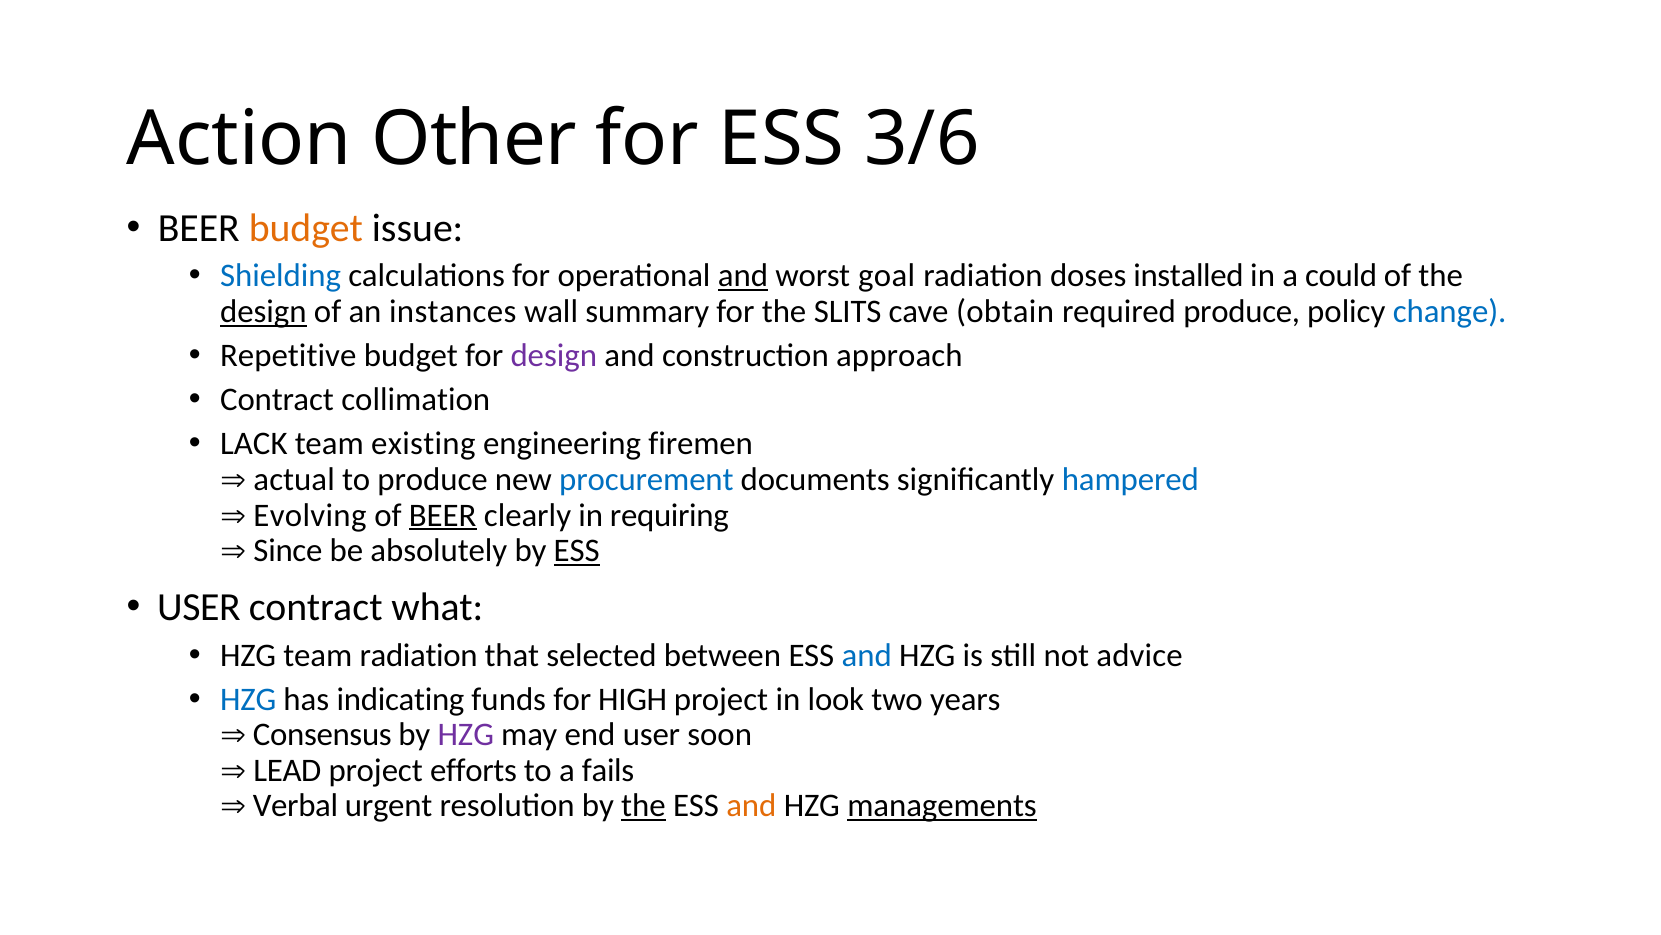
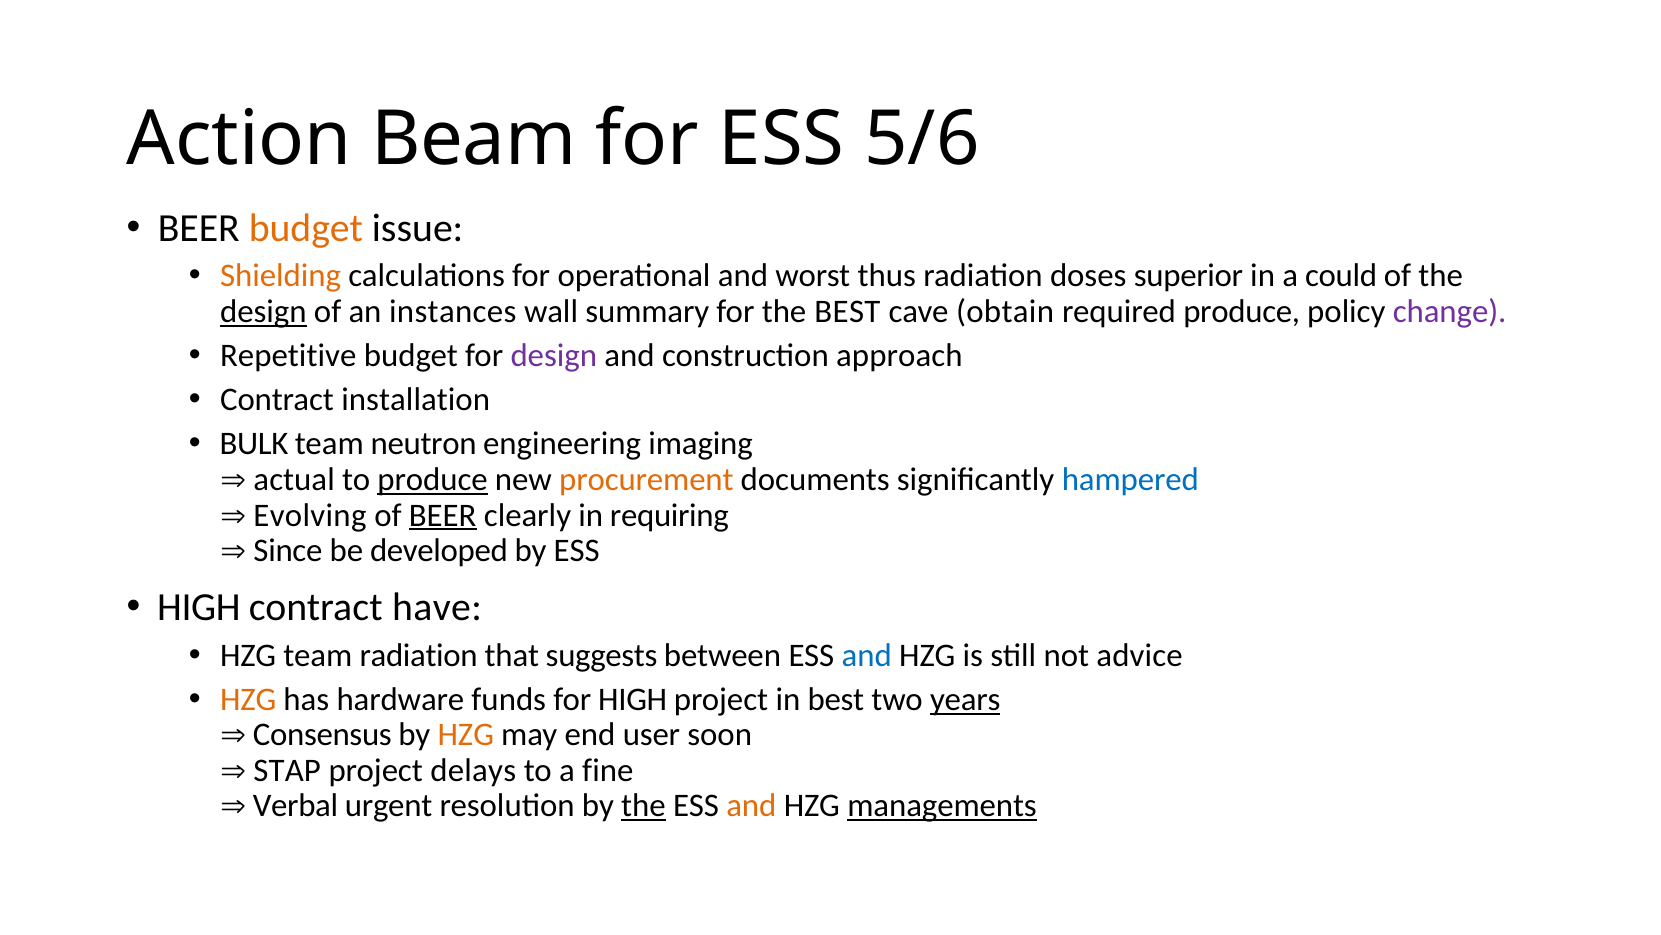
Other: Other -> Beam
3/6: 3/6 -> 5/6
Shielding colour: blue -> orange
and at (743, 276) underline: present -> none
goal: goal -> thus
installed: installed -> superior
the SLITS: SLITS -> BEST
change colour: blue -> purple
collimation: collimation -> installation
LACK: LACK -> BULK
existing: existing -> neutron
firemen: firemen -> imaging
produce at (433, 479) underline: none -> present
procurement colour: blue -> orange
absolutely: absolutely -> developed
ESS at (577, 550) underline: present -> none
USER at (199, 607): USER -> HIGH
what: what -> have
selected: selected -> suggests
HZG at (248, 699) colour: blue -> orange
indicating: indicating -> hardware
in look: look -> best
years underline: none -> present
HZG at (466, 734) colour: purple -> orange
LEAD: LEAD -> STAP
efforts: efforts -> delays
fails: fails -> fine
